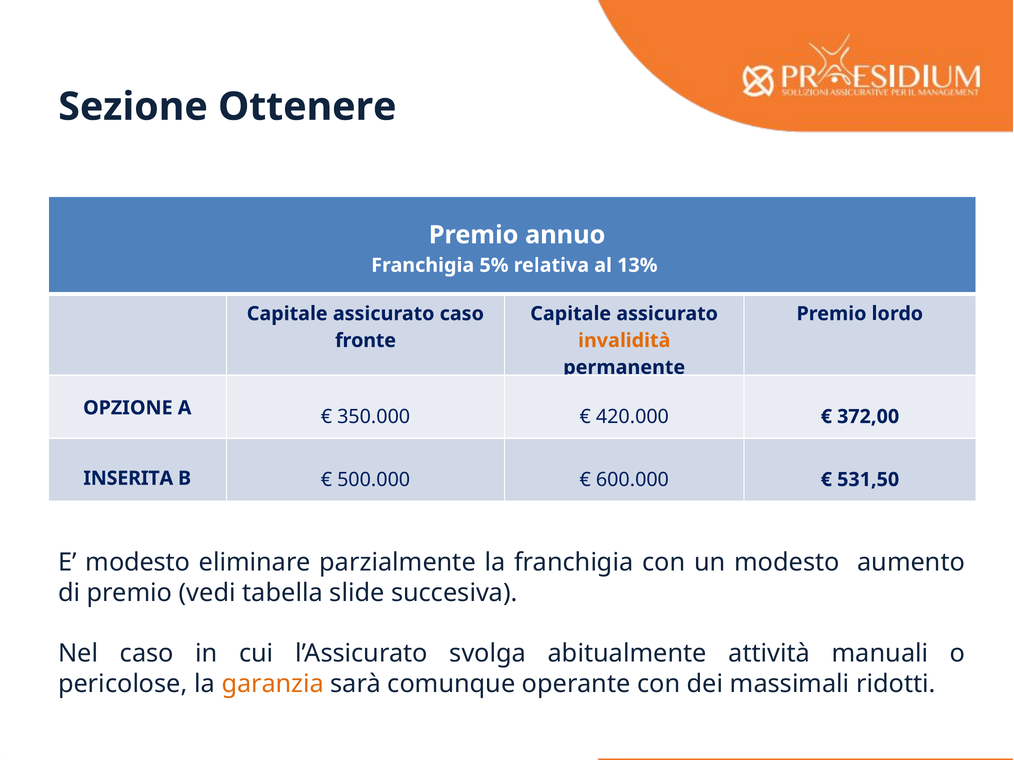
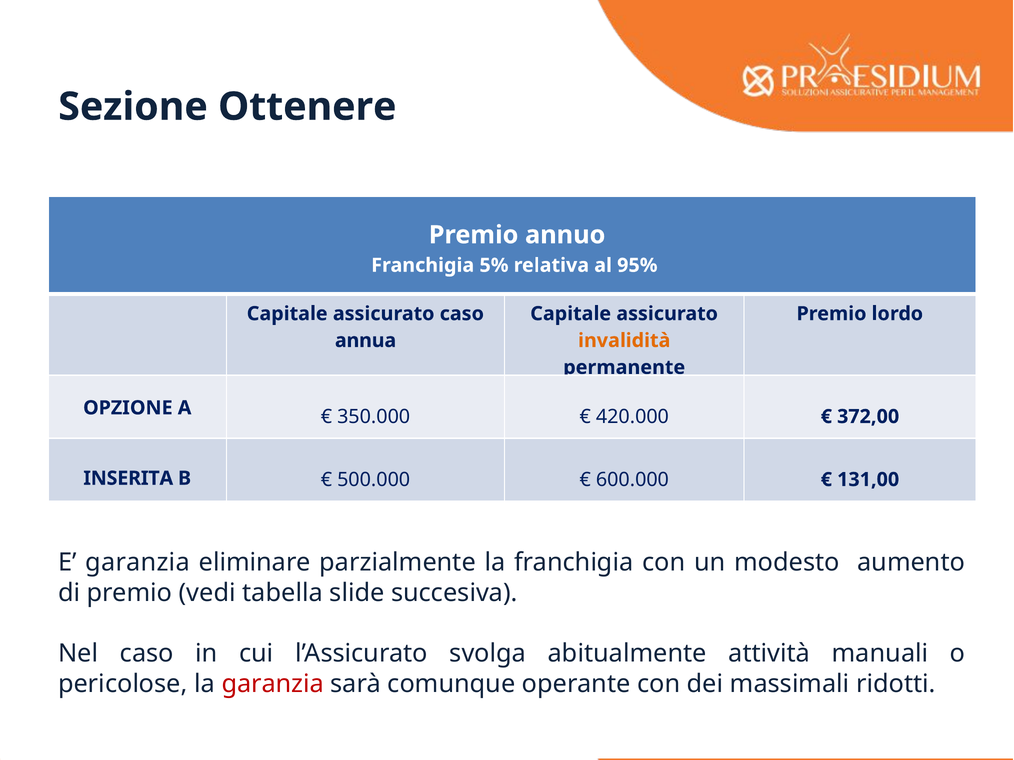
13%: 13% -> 95%
fronte: fronte -> annua
531,50: 531,50 -> 131,00
E modesto: modesto -> garanzia
garanzia at (273, 684) colour: orange -> red
